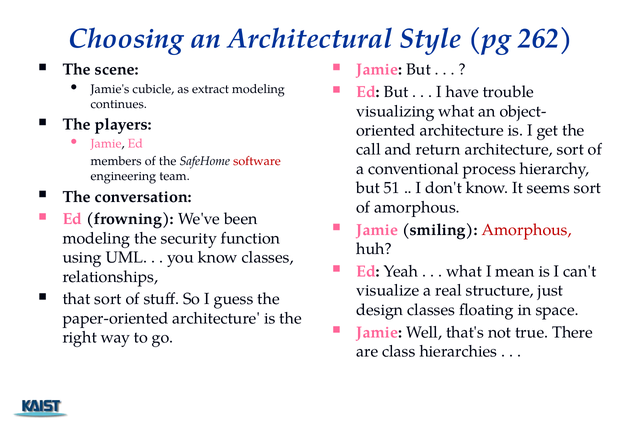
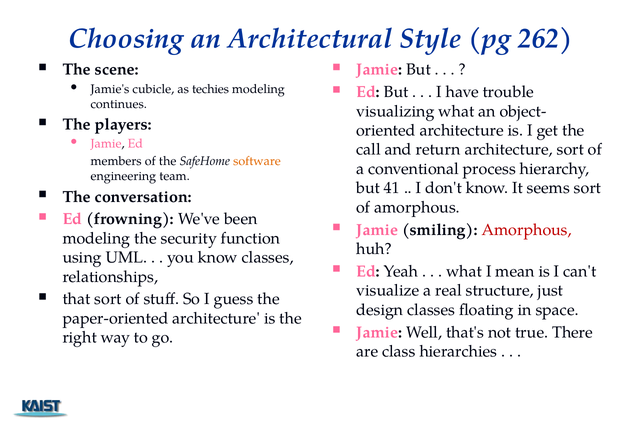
extract: extract -> techies
software colour: red -> orange
51: 51 -> 41
